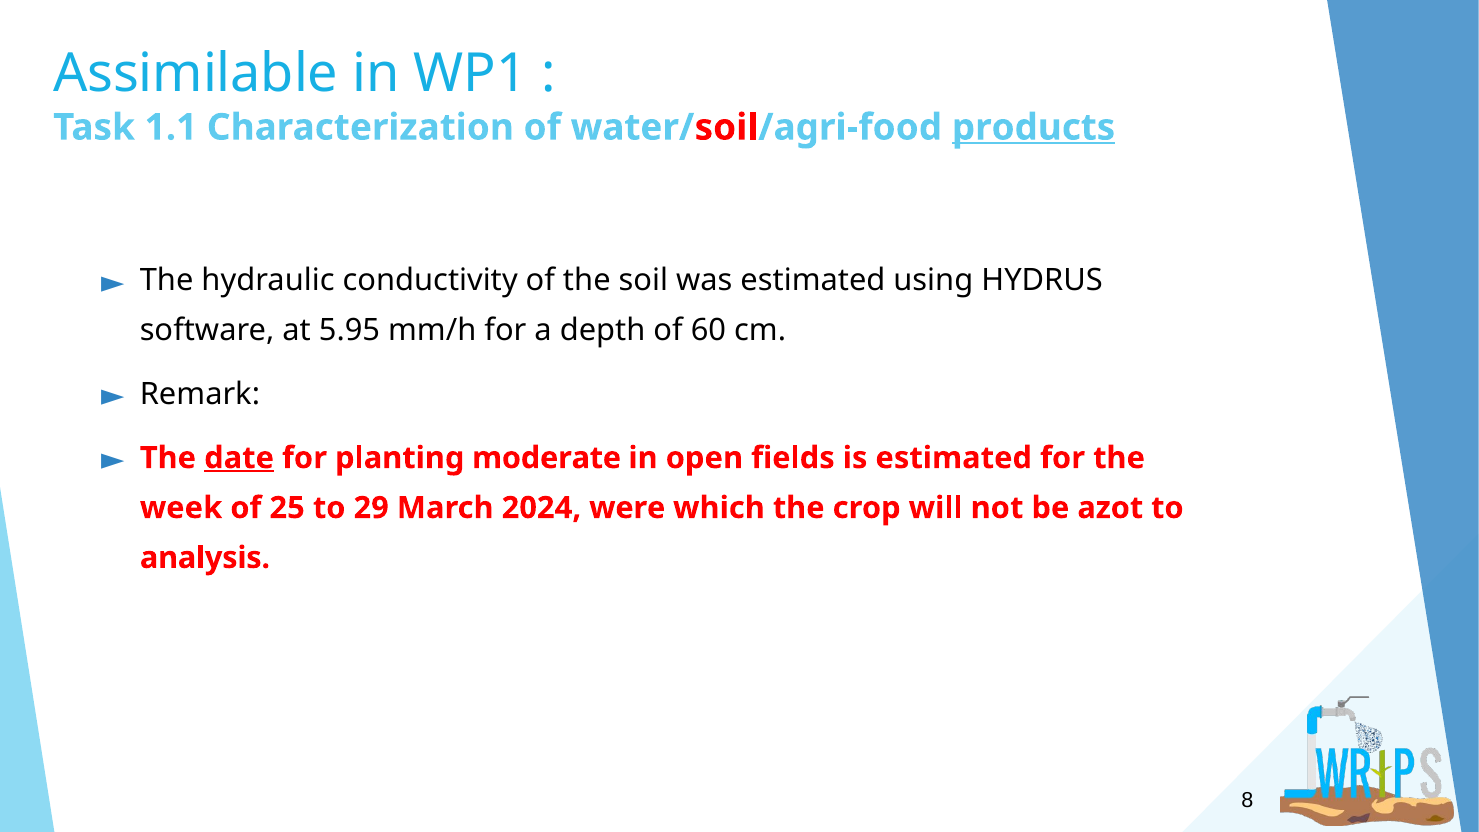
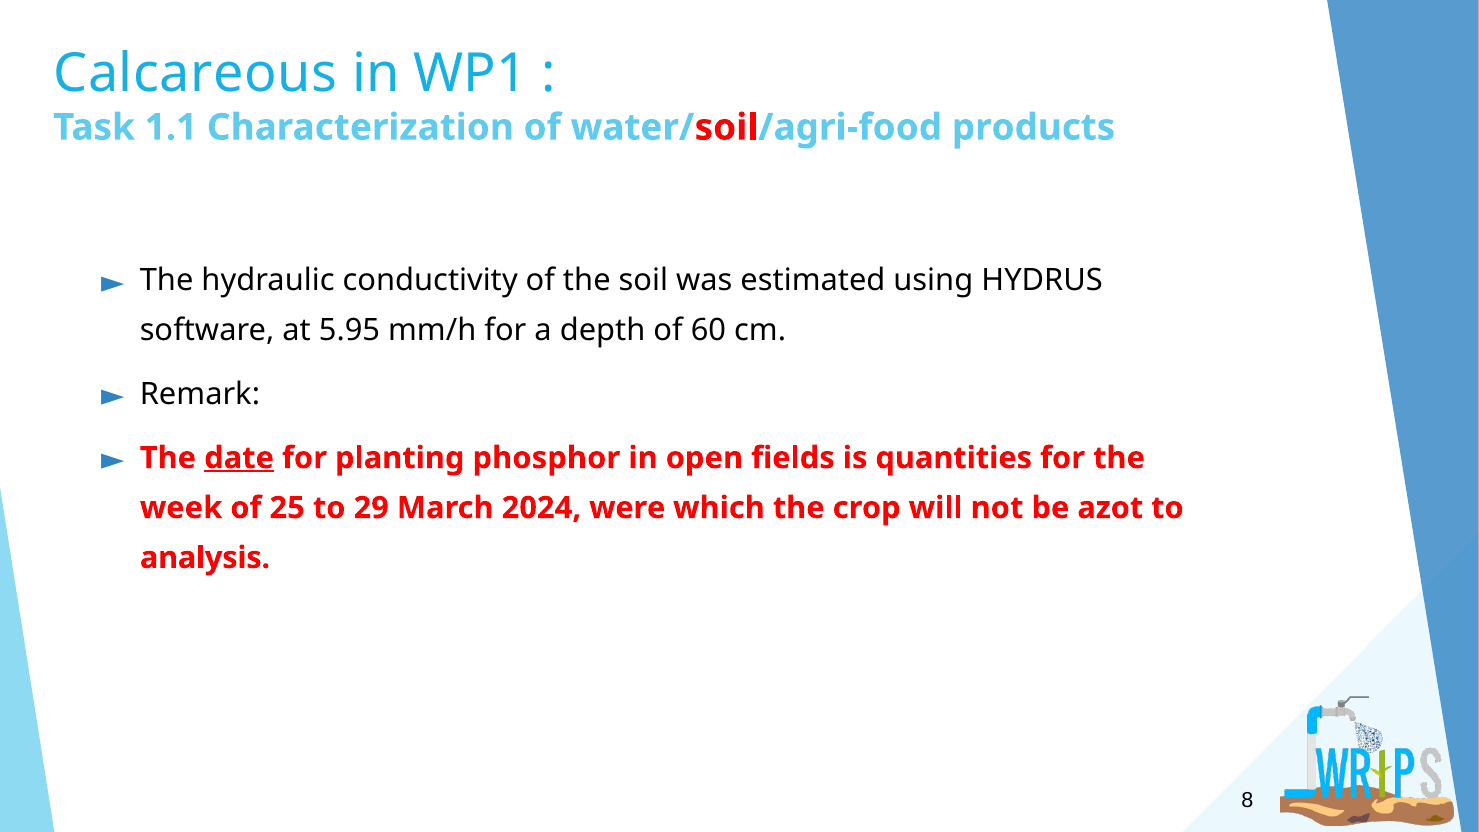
Assimilable: Assimilable -> Calcareous
products underline: present -> none
moderate: moderate -> phosphor
is estimated: estimated -> quantities
